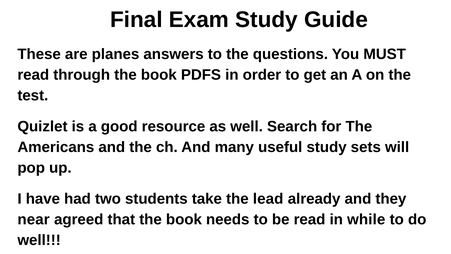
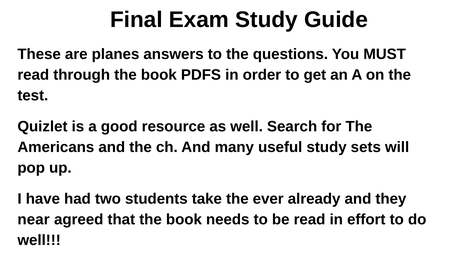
lead: lead -> ever
while: while -> effort
